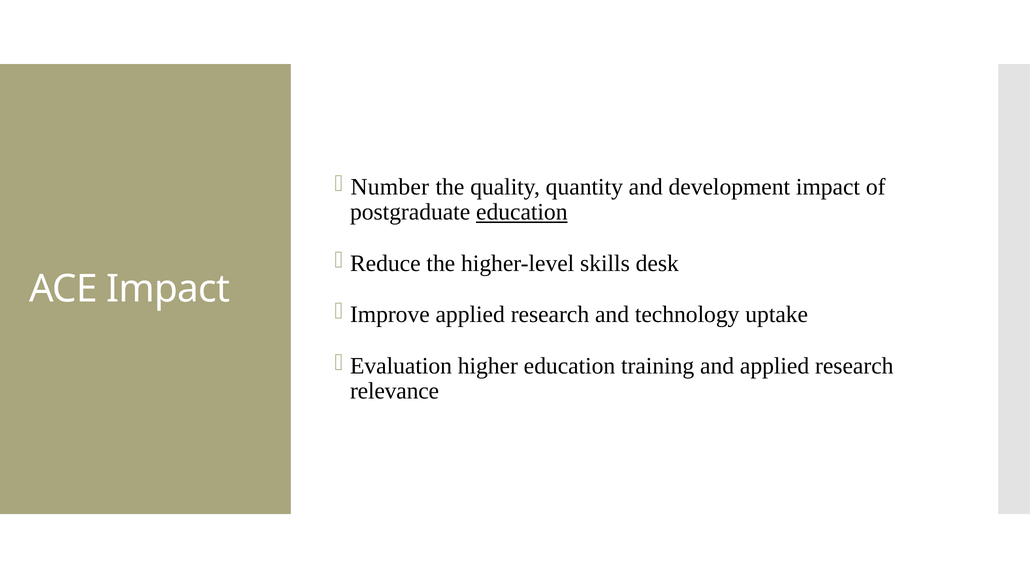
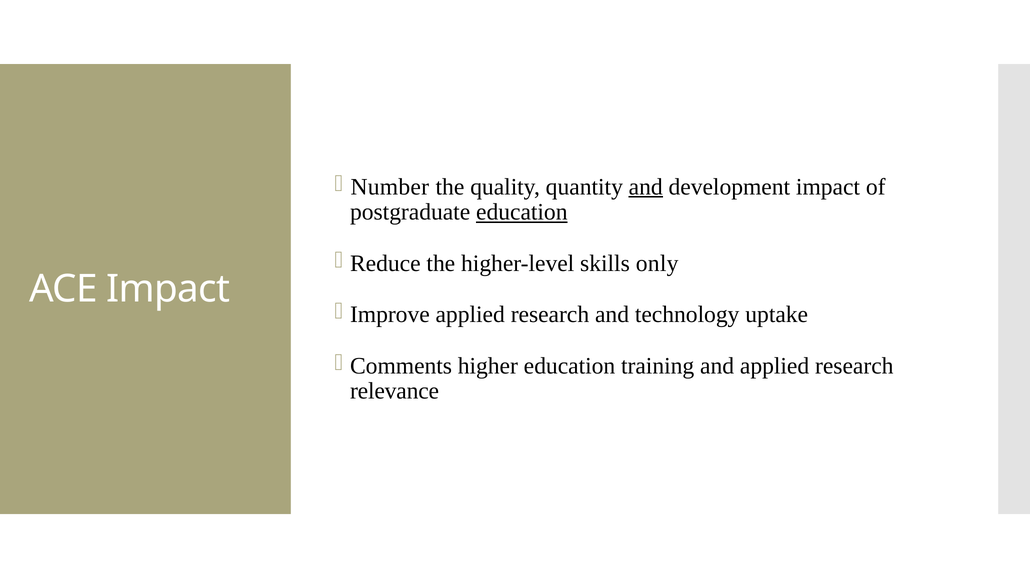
and at (646, 187) underline: none -> present
desk: desk -> only
Evaluation: Evaluation -> Comments
